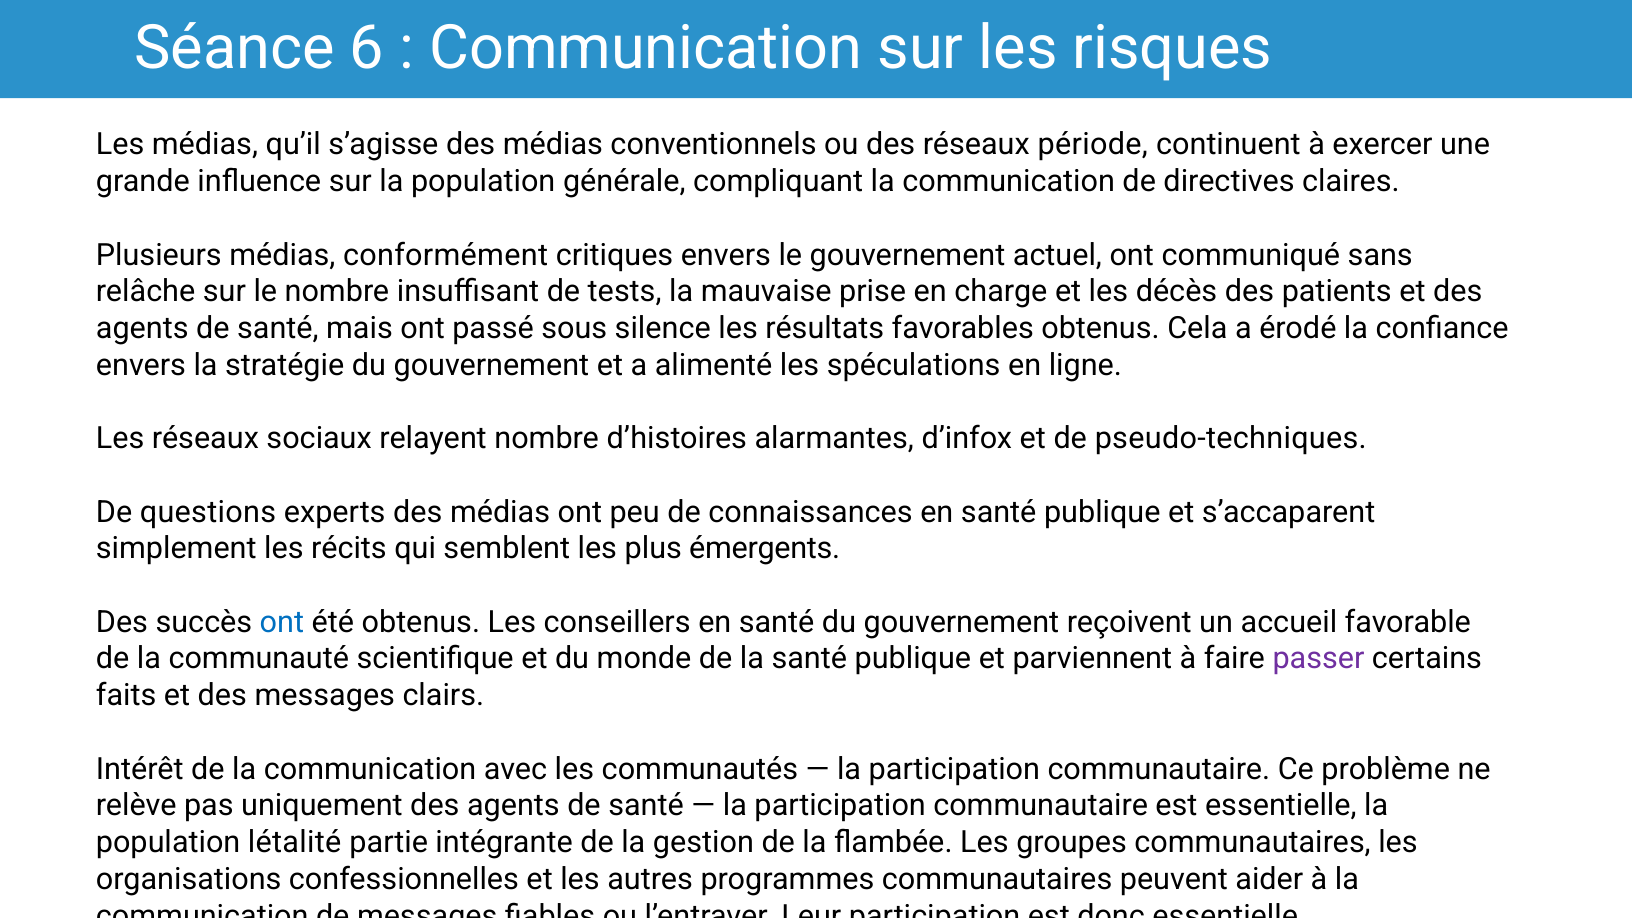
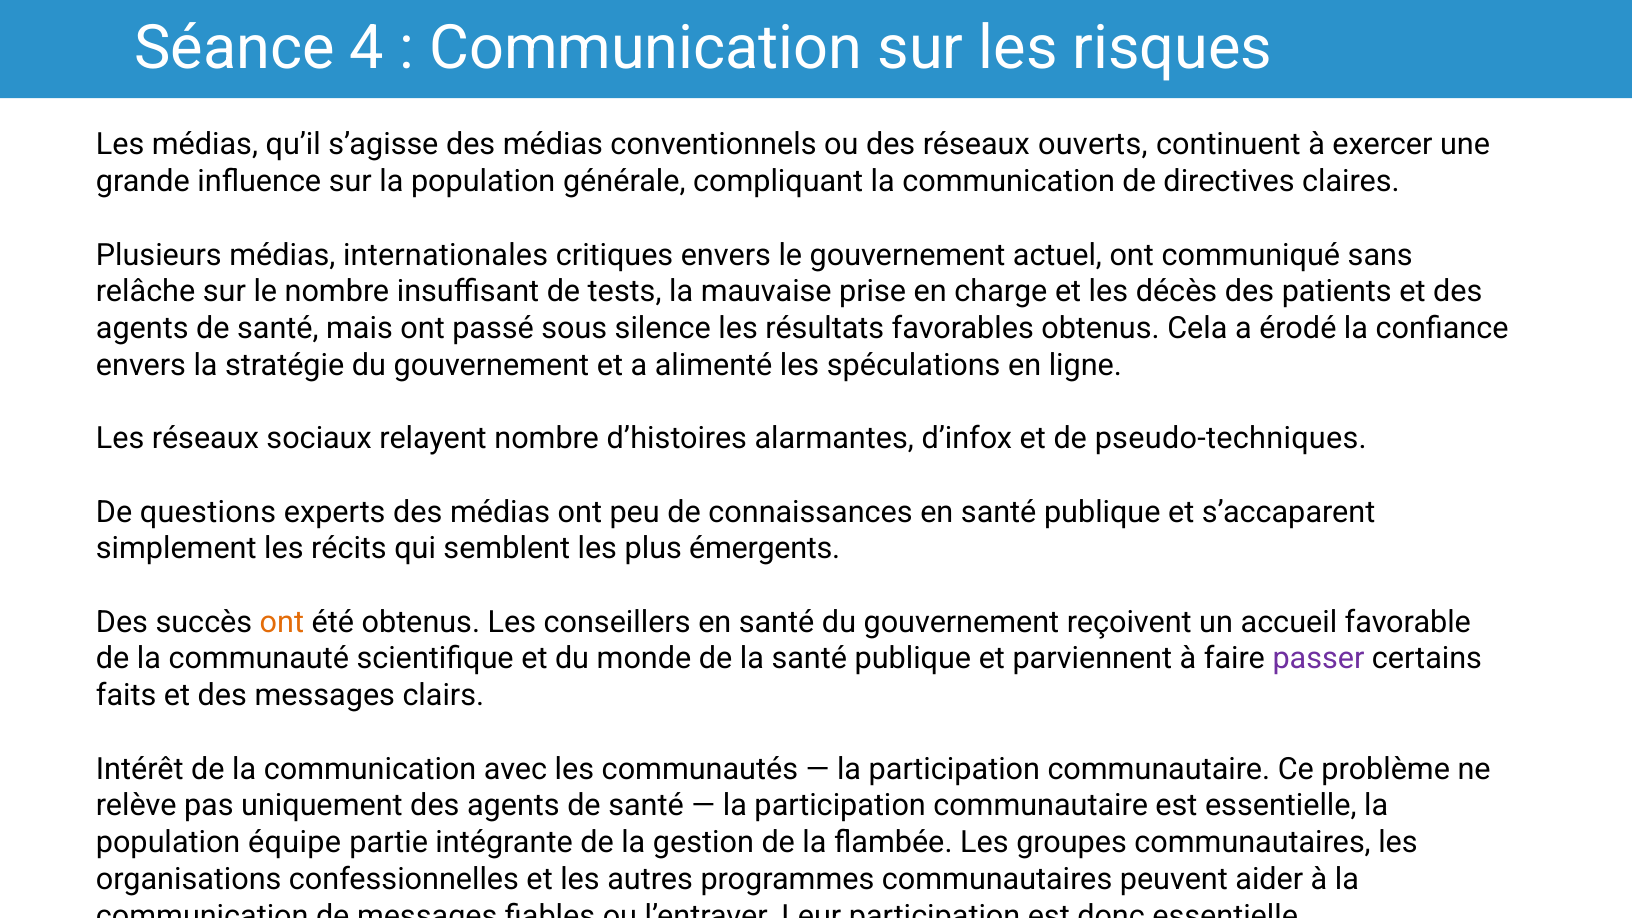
6: 6 -> 4
période: période -> ouverts
conformément: conformément -> internationales
ont at (282, 622) colour: blue -> orange
létalité: létalité -> équipe
